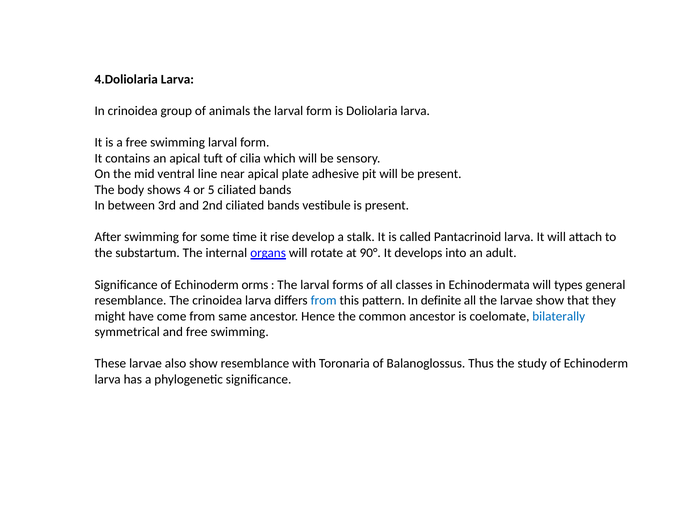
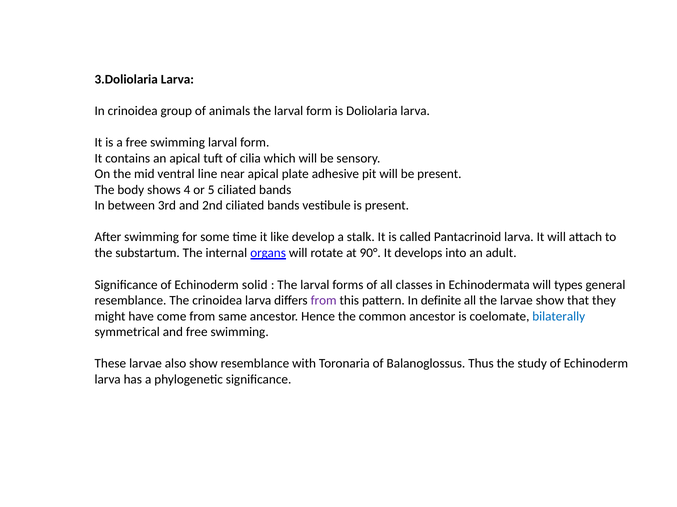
4.Doliolaria: 4.Doliolaria -> 3.Doliolaria
rise: rise -> like
orms: orms -> solid
from at (324, 301) colour: blue -> purple
